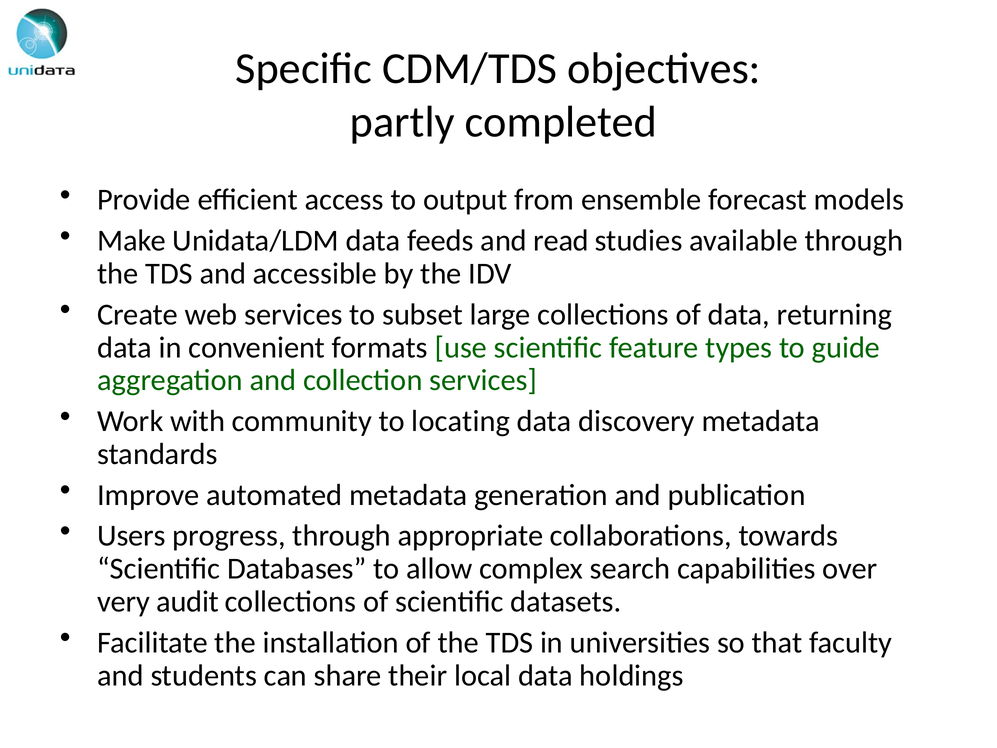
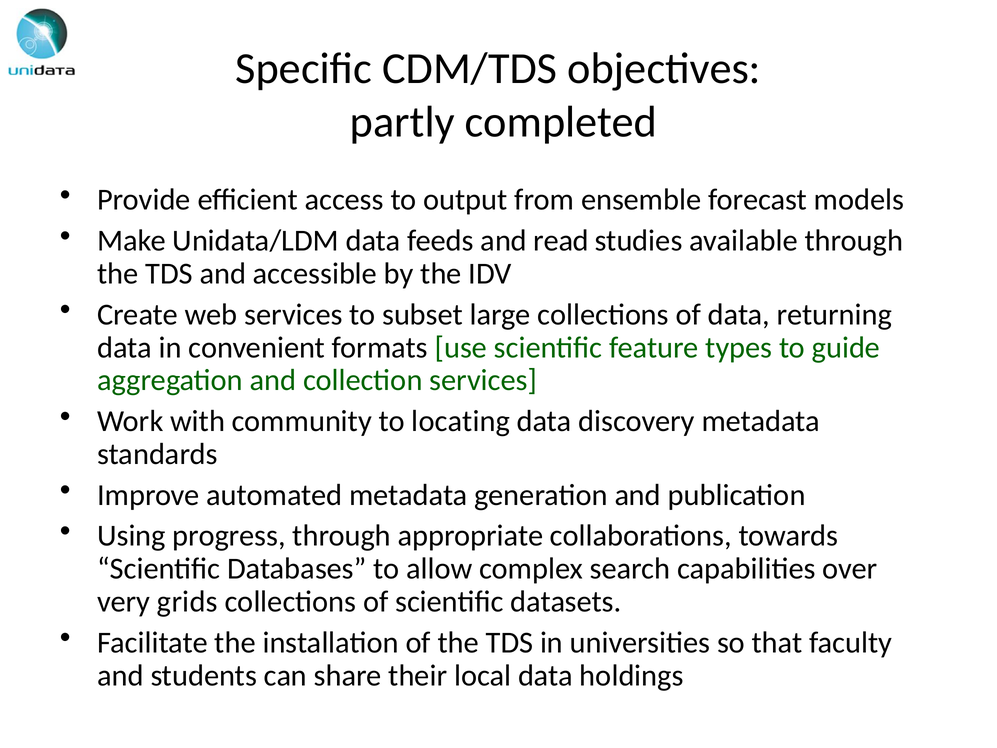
Users: Users -> Using
audit: audit -> grids
